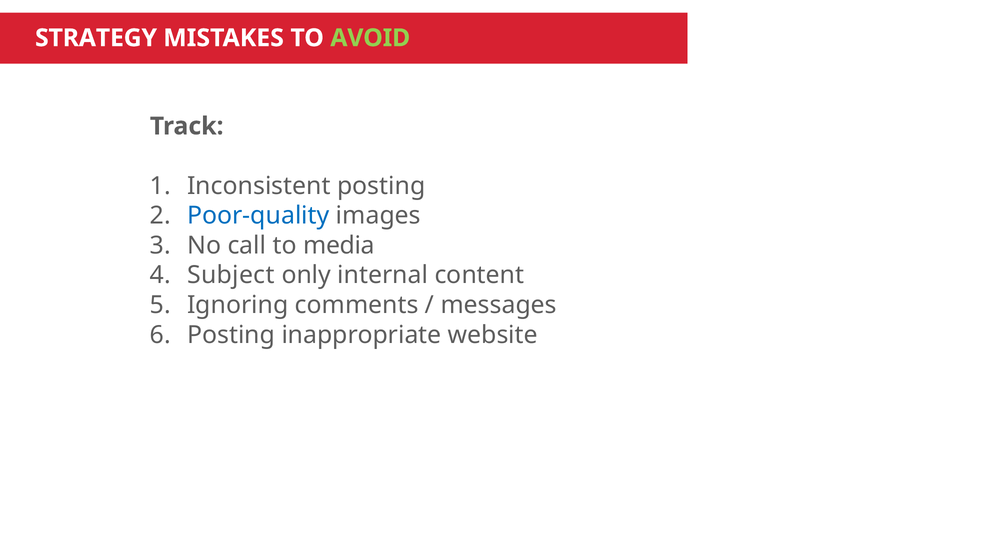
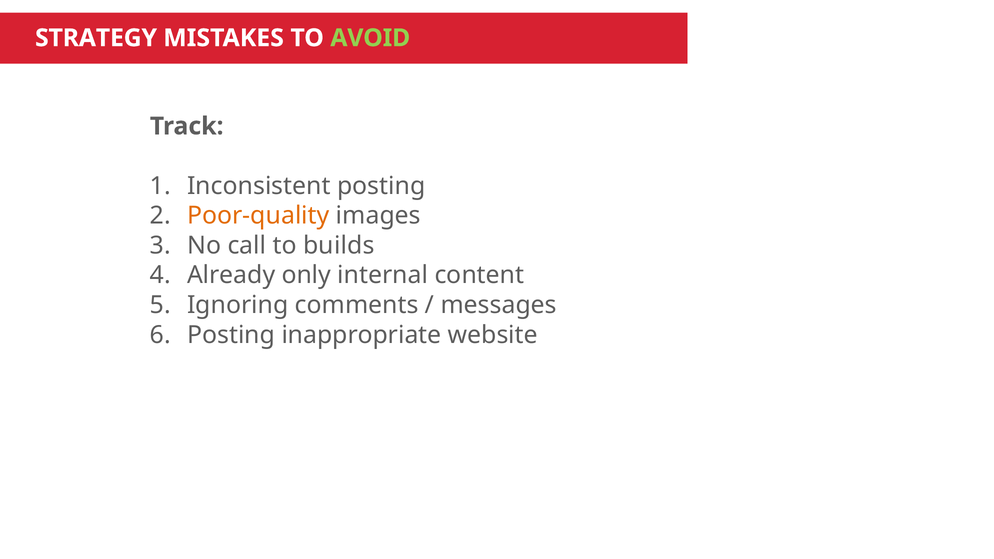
Poor-quality colour: blue -> orange
media: media -> builds
Subject: Subject -> Already
